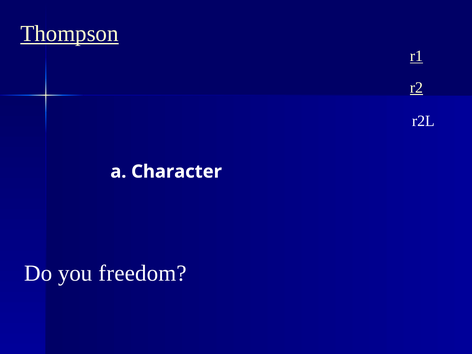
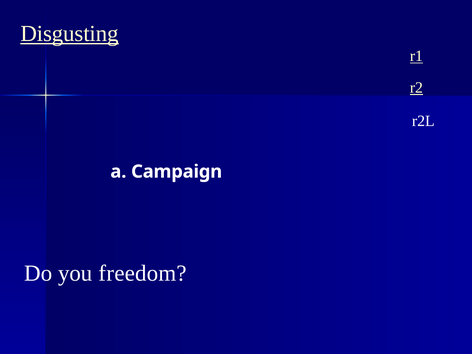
Thompson: Thompson -> Disgusting
Character: Character -> Campaign
